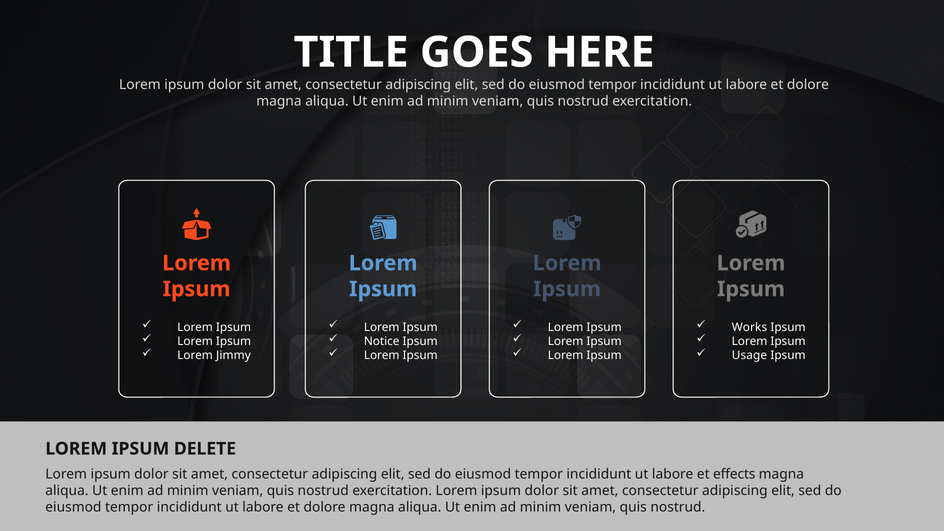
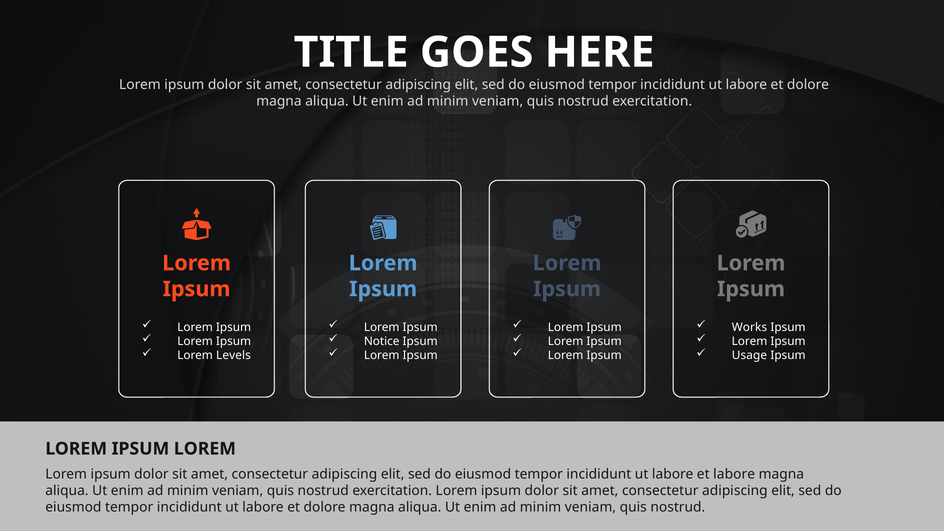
Jimmy: Jimmy -> Levels
DELETE at (205, 449): DELETE -> LOREM
et effects: effects -> labore
